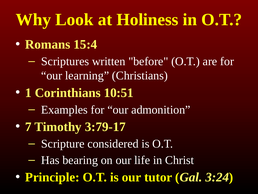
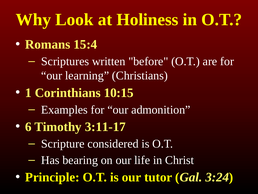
10:51: 10:51 -> 10:15
7: 7 -> 6
3:79-17: 3:79-17 -> 3:11-17
